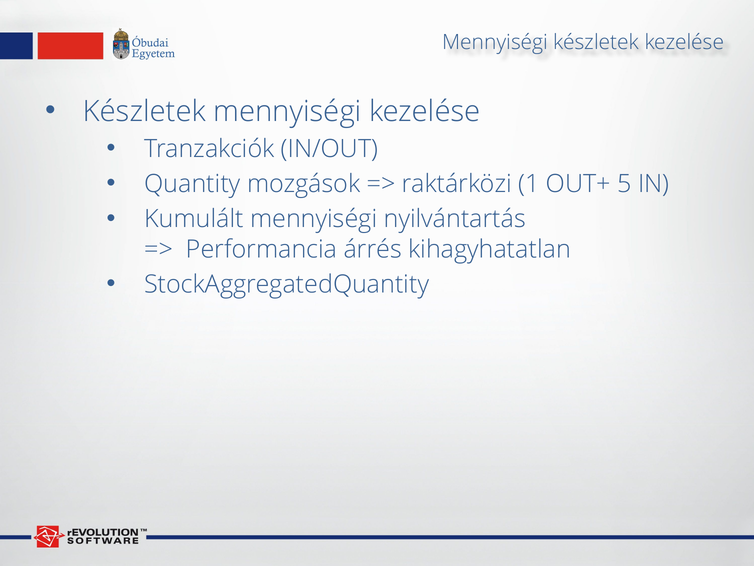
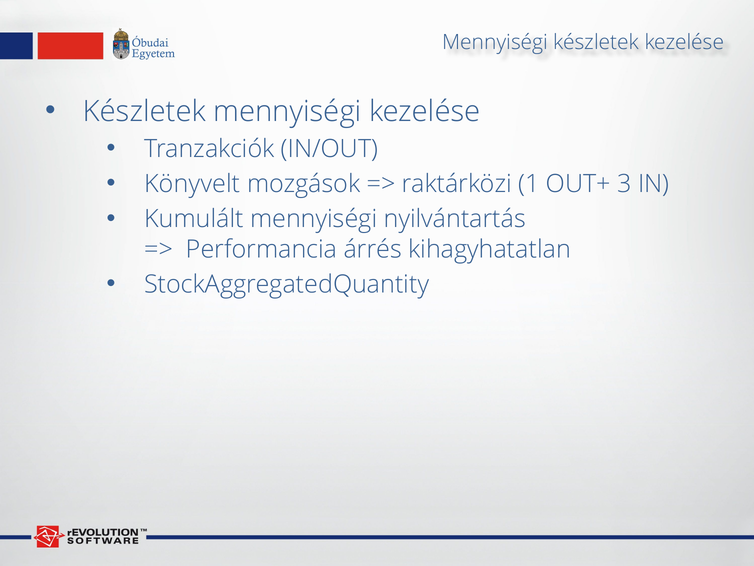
Quantity: Quantity -> Könyvelt
5: 5 -> 3
